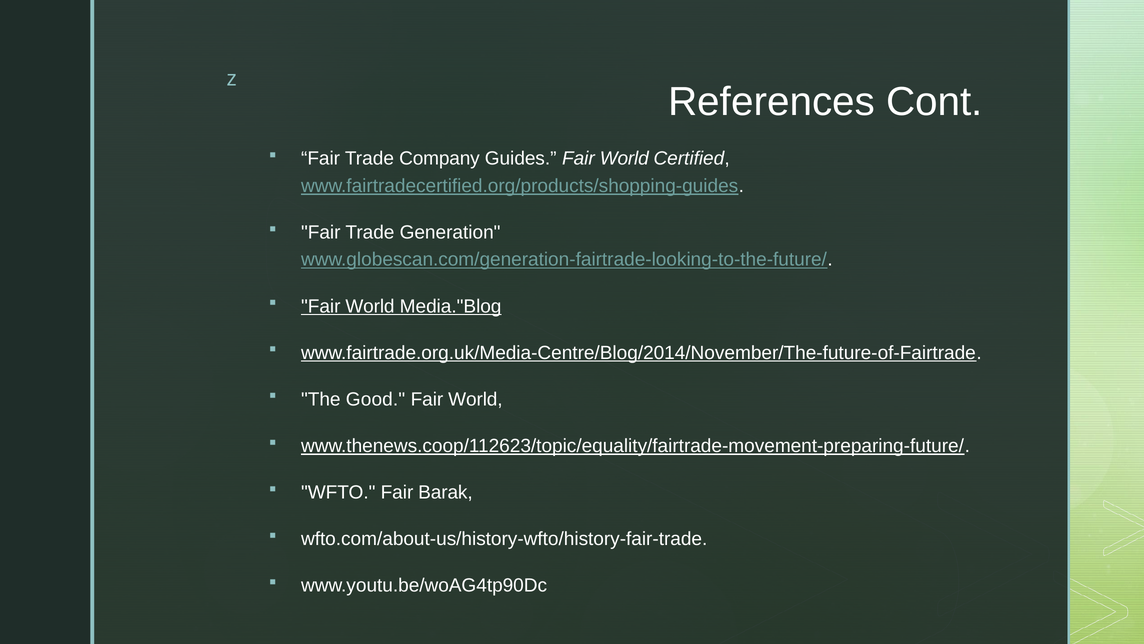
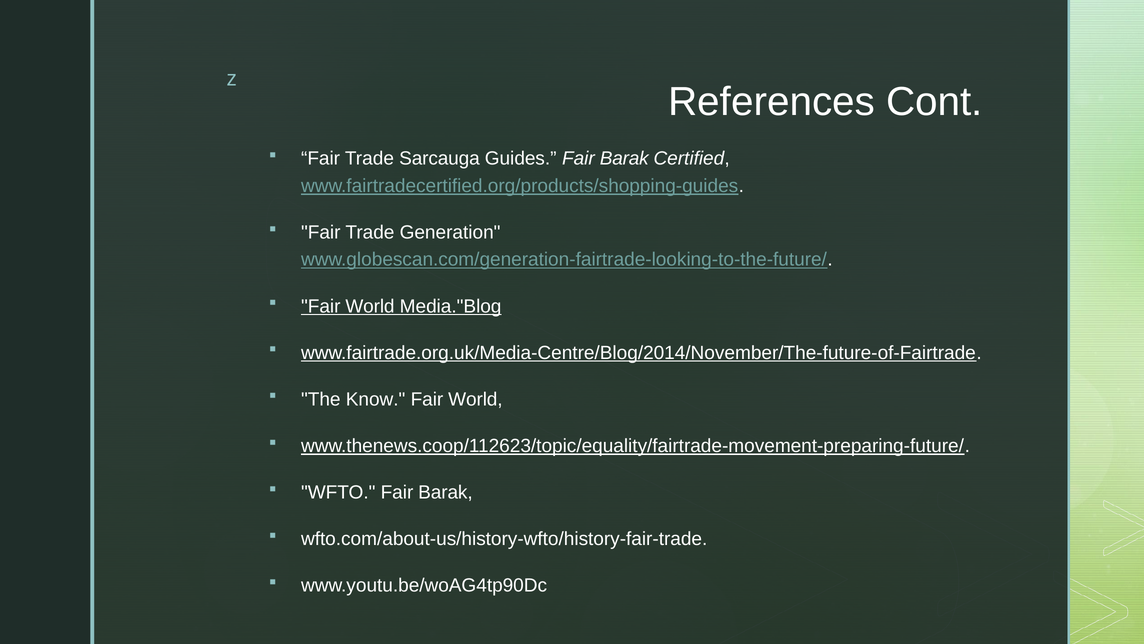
Company: Company -> Sarcauga
Guides Fair World: World -> Barak
Good: Good -> Know
